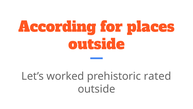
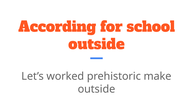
places: places -> school
rated: rated -> make
